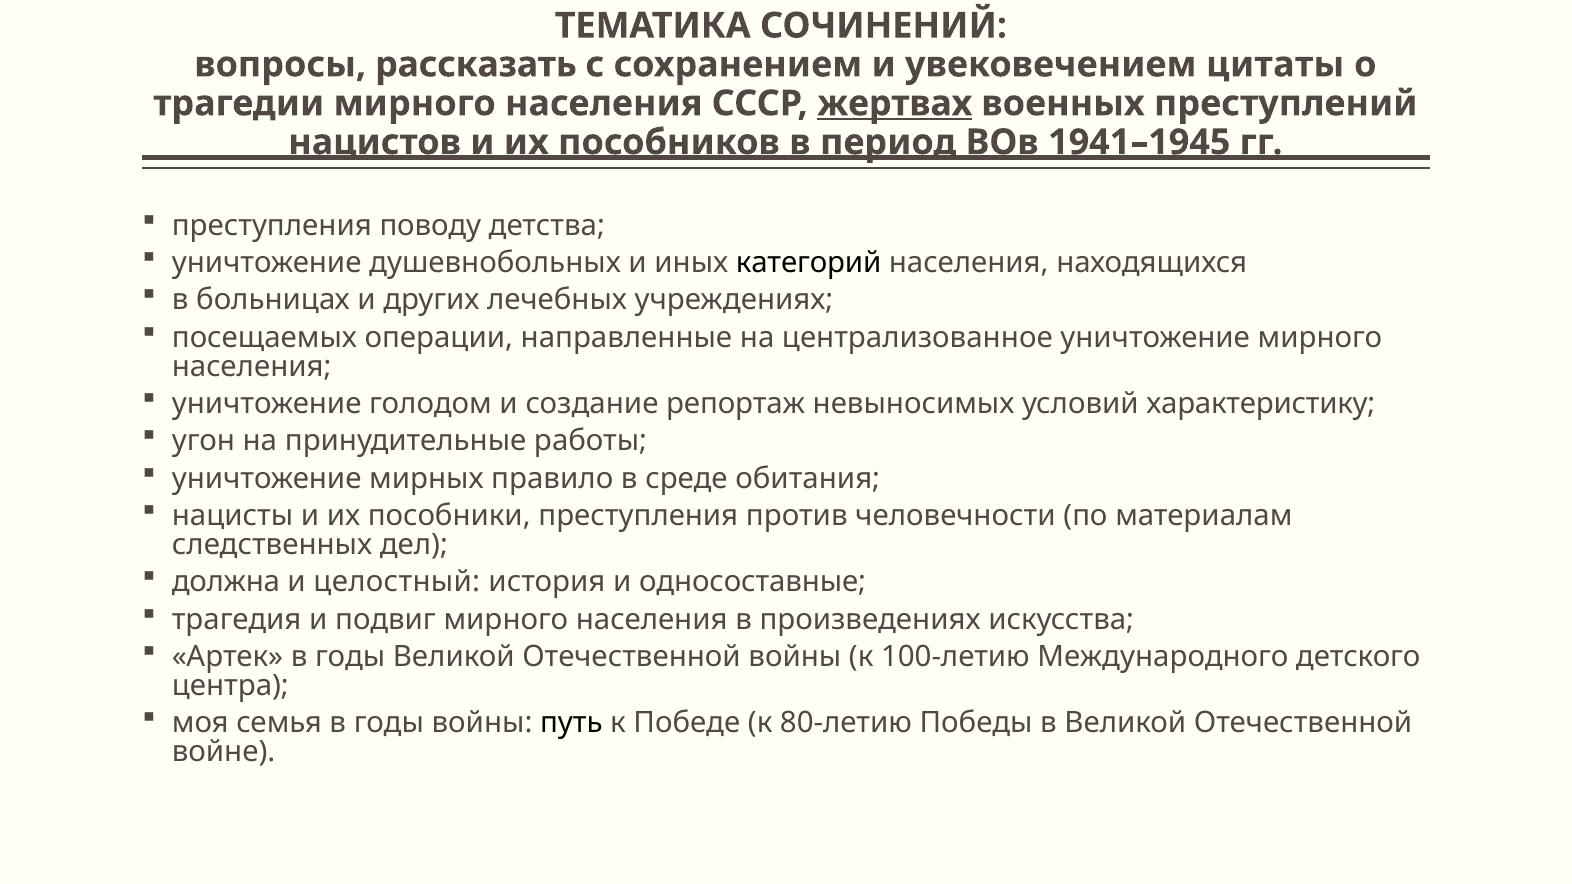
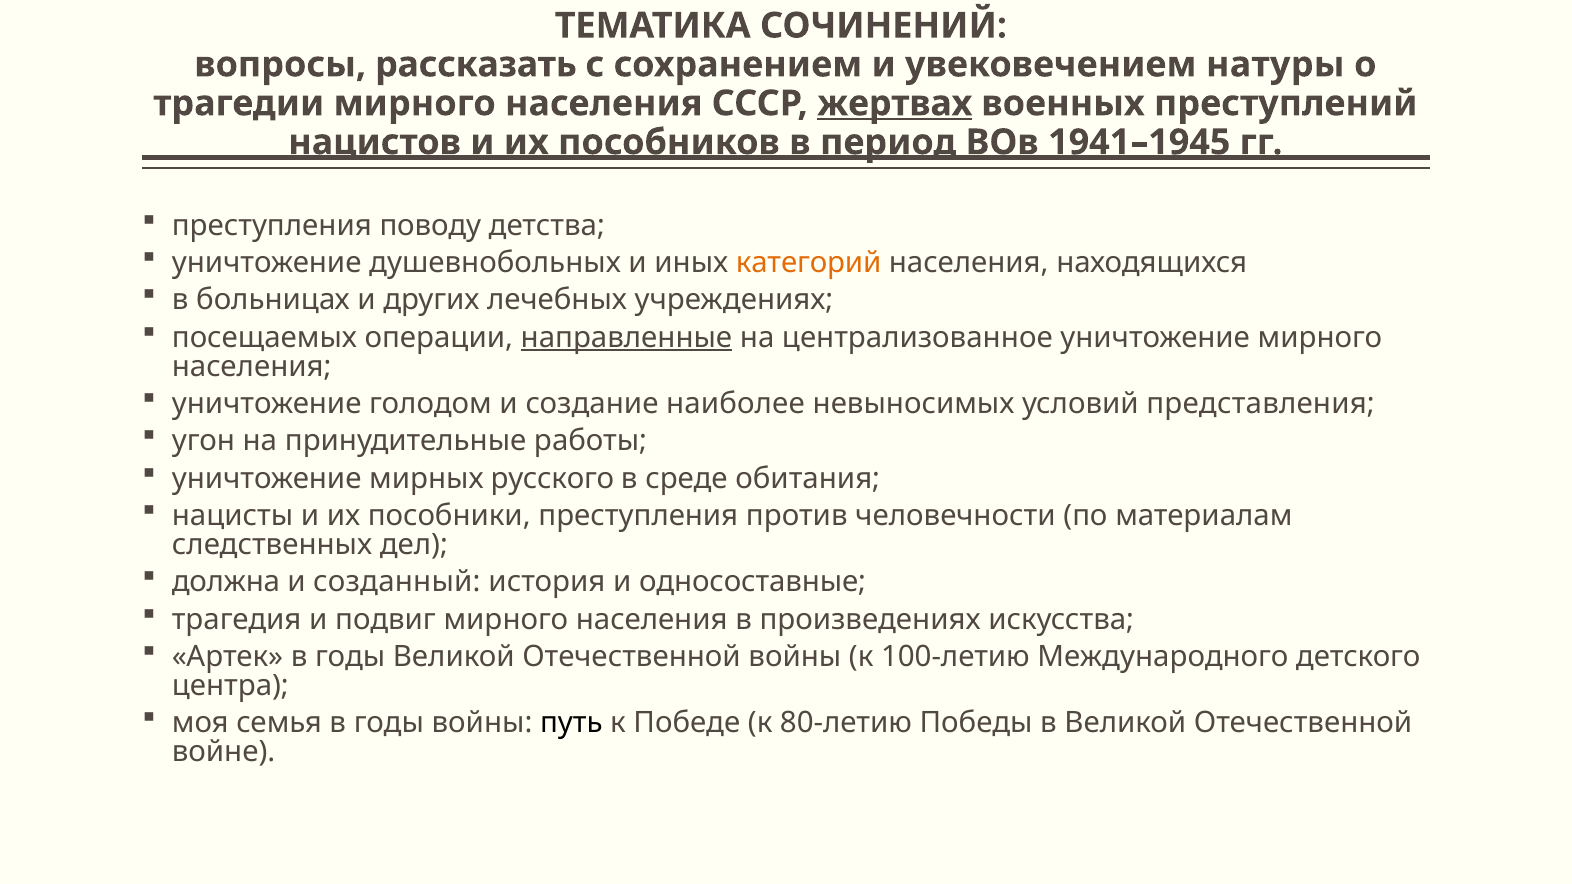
цитаты: цитаты -> натуры
категорий colour: black -> orange
направленные underline: none -> present
репортаж: репортаж -> наиболее
характеристику: характеристику -> представления
правило: правило -> русского
целостный: целостный -> созданный
